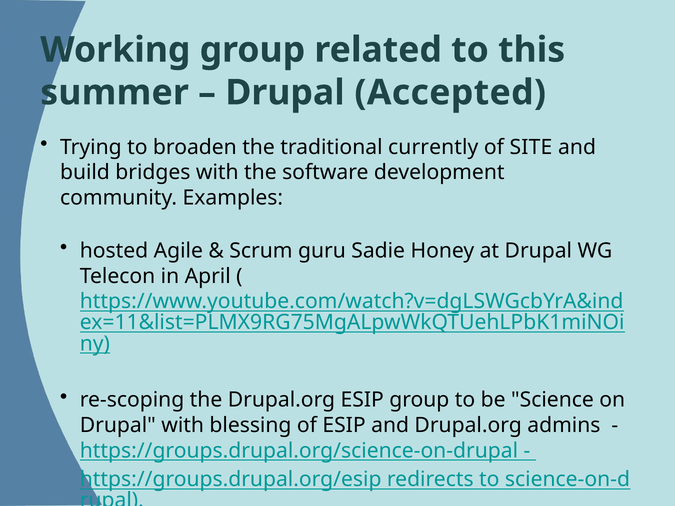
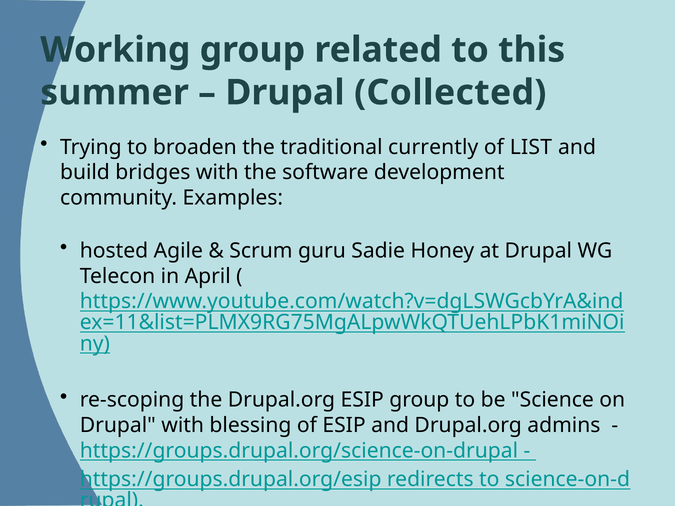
Accepted: Accepted -> Collected
SITE: SITE -> LIST
